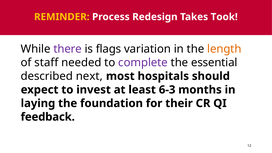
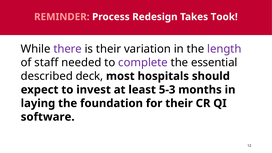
REMINDER colour: yellow -> pink
is flags: flags -> their
length colour: orange -> purple
next: next -> deck
6-3: 6-3 -> 5-3
feedback: feedback -> software
